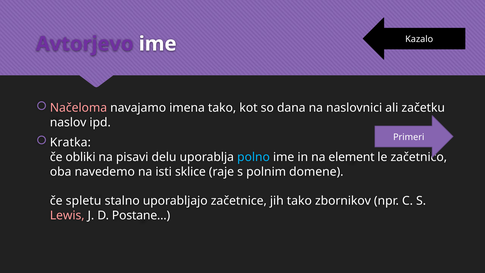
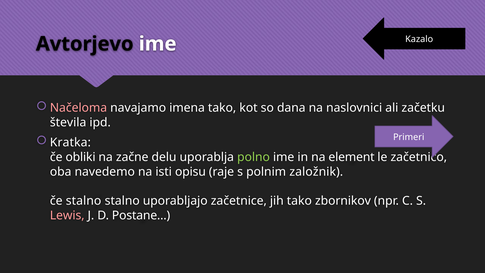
Avtorjevo colour: purple -> black
naslov: naslov -> števila
pisavi: pisavi -> začne
polno colour: light blue -> light green
sklice: sklice -> opisu
domene: domene -> založnik
če spletu: spletu -> stalno
